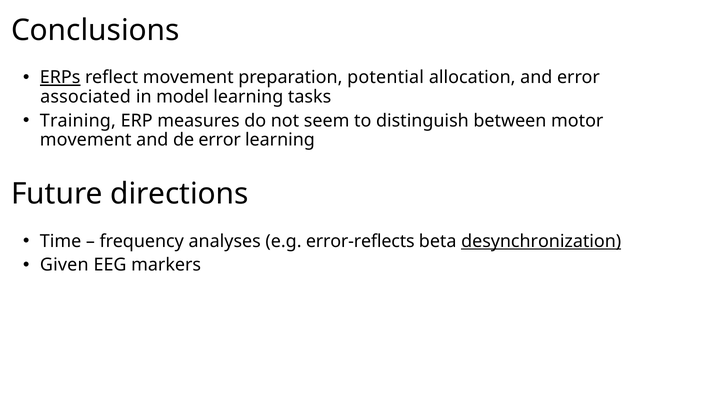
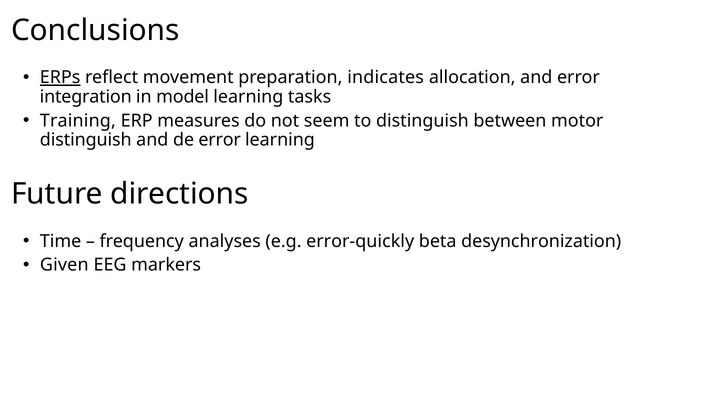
potential: potential -> indicates
associated: associated -> integration
movement at (86, 140): movement -> distinguish
error-reflects: error-reflects -> error-quickly
desynchronization underline: present -> none
